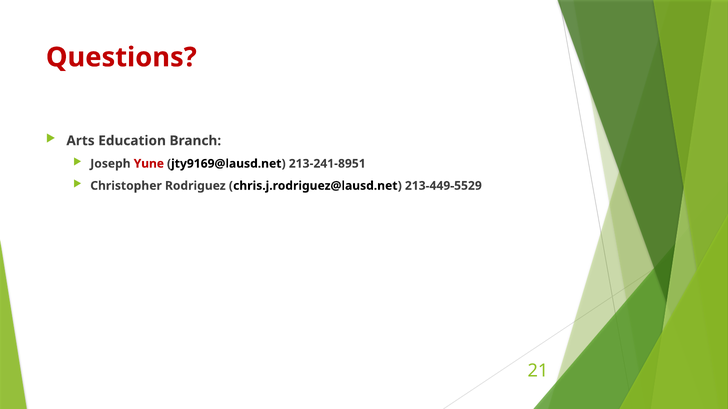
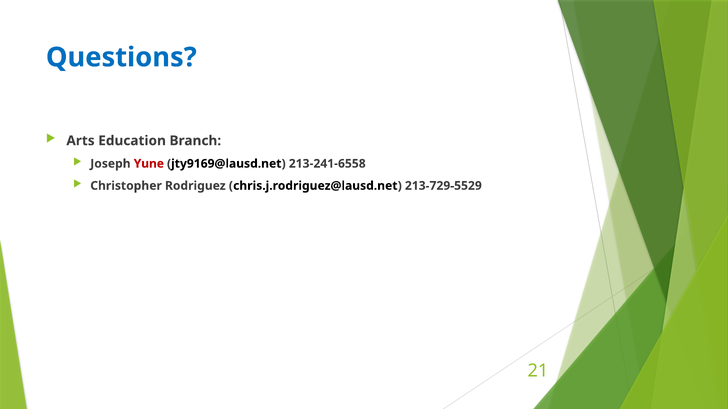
Questions colour: red -> blue
213-241-8951: 213-241-8951 -> 213-241-6558
213-449-5529: 213-449-5529 -> 213-729-5529
